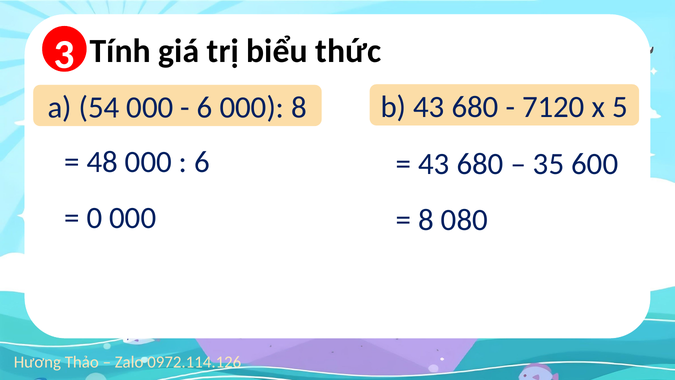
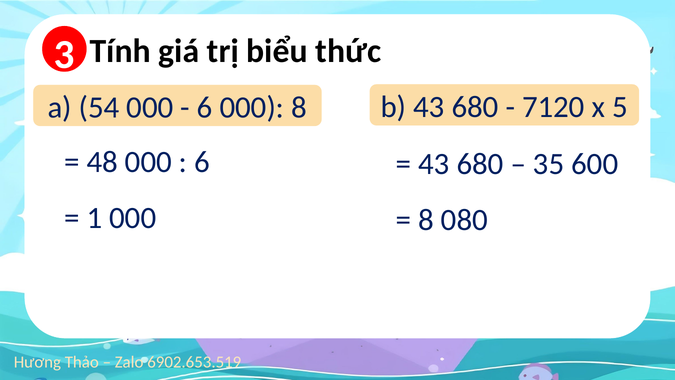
0: 0 -> 1
0972.114.126: 0972.114.126 -> 6902.653.519
